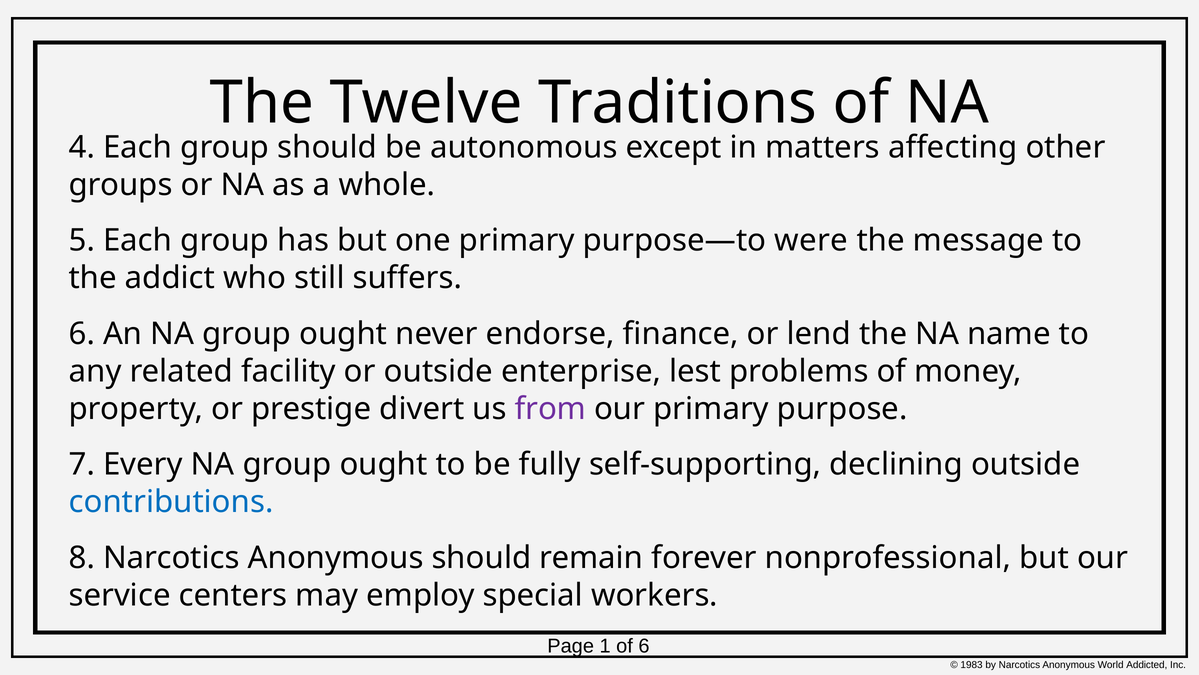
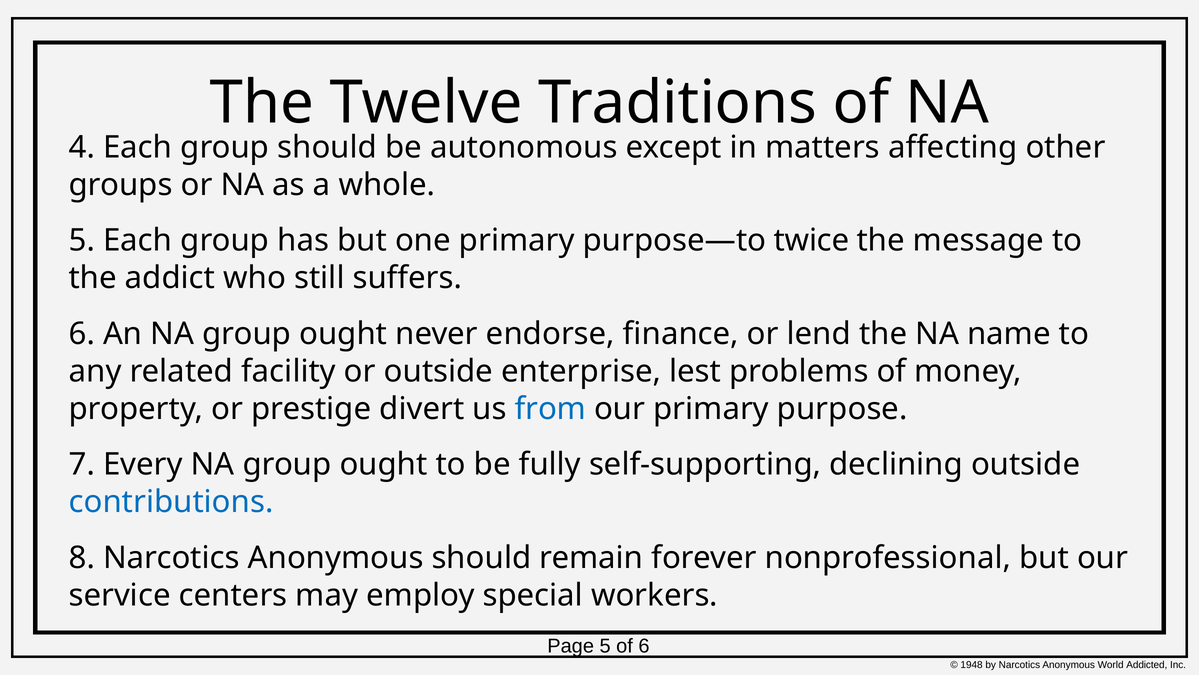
were: were -> twice
from colour: purple -> blue
Page 1: 1 -> 5
1983: 1983 -> 1948
